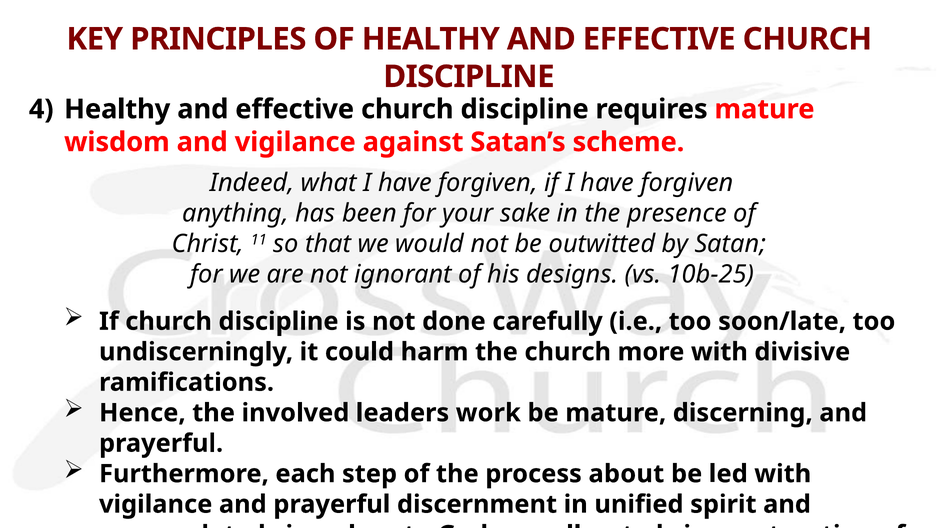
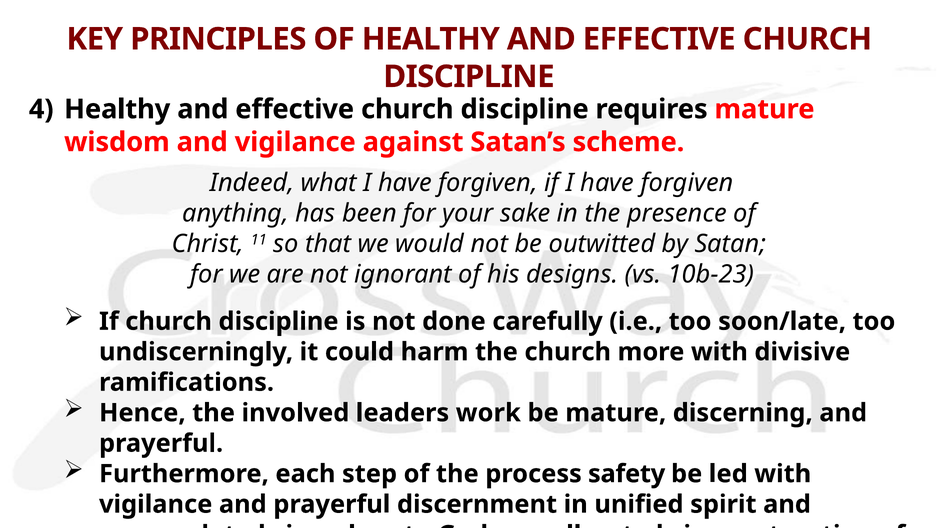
10b-25: 10b-25 -> 10b-23
about: about -> safety
